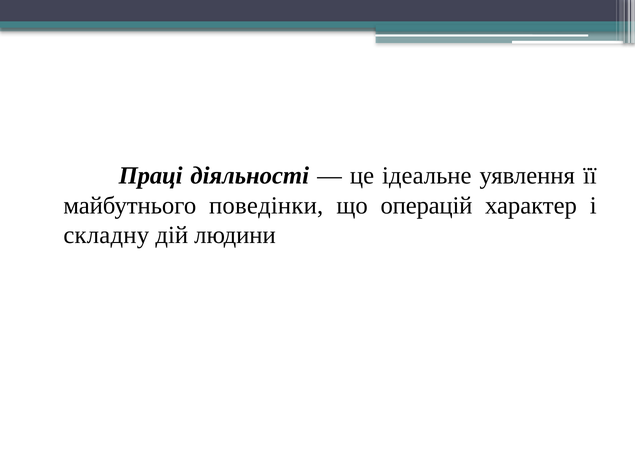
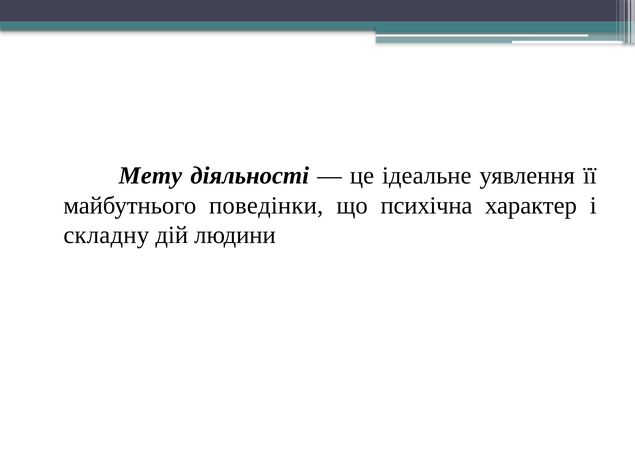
Праці: Праці -> Мету
операцій: операцій -> психічна
